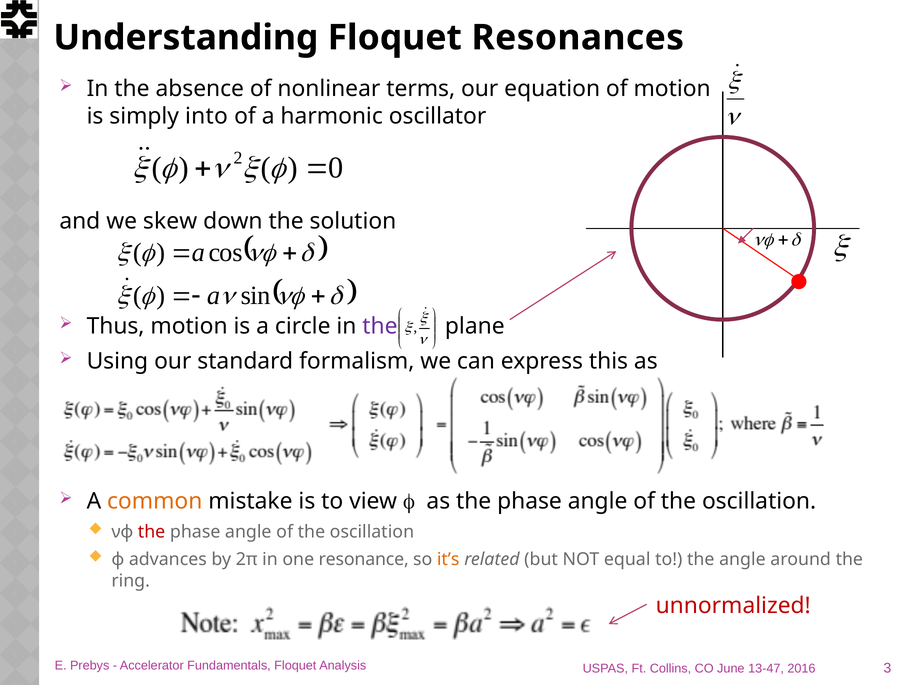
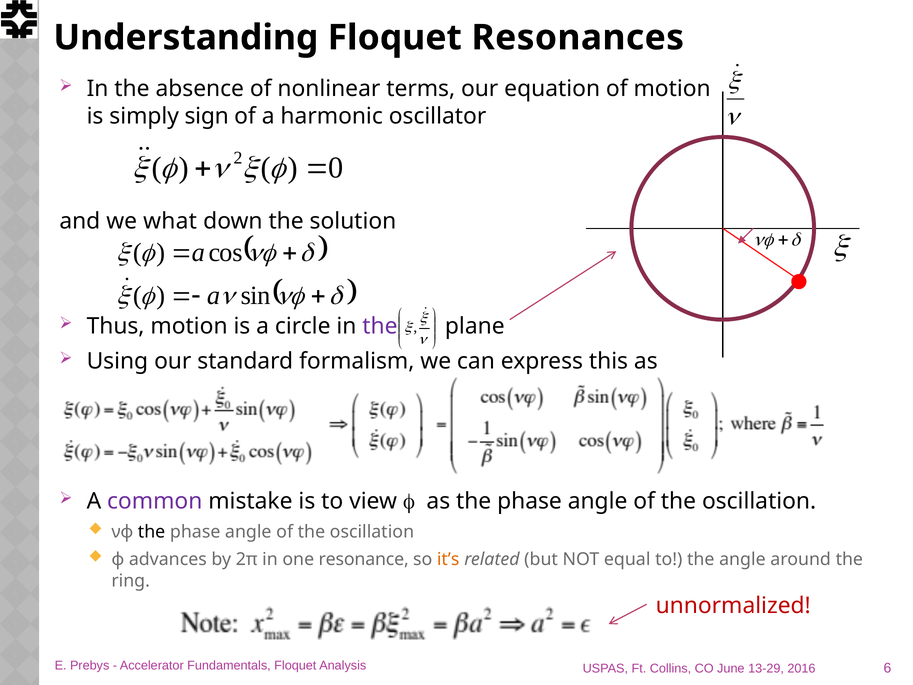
into: into -> sign
skew: skew -> what
common colour: orange -> purple
the at (152, 532) colour: red -> black
3: 3 -> 6
13-47: 13-47 -> 13-29
